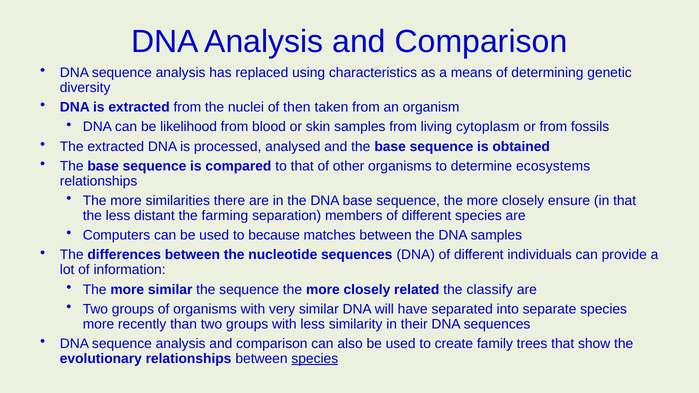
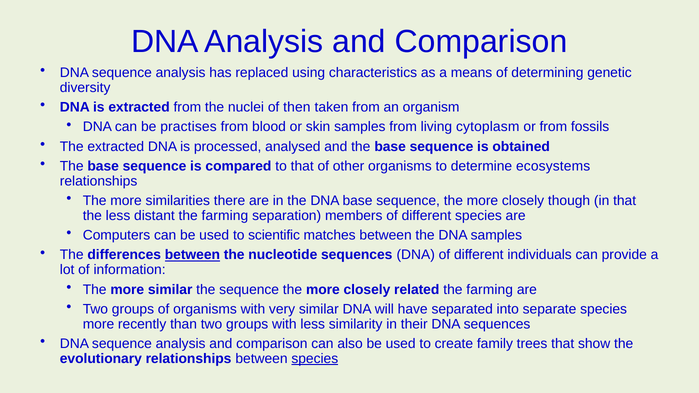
likelihood: likelihood -> practises
ensure: ensure -> though
because: because -> scientific
between at (192, 255) underline: none -> present
related the classify: classify -> farming
